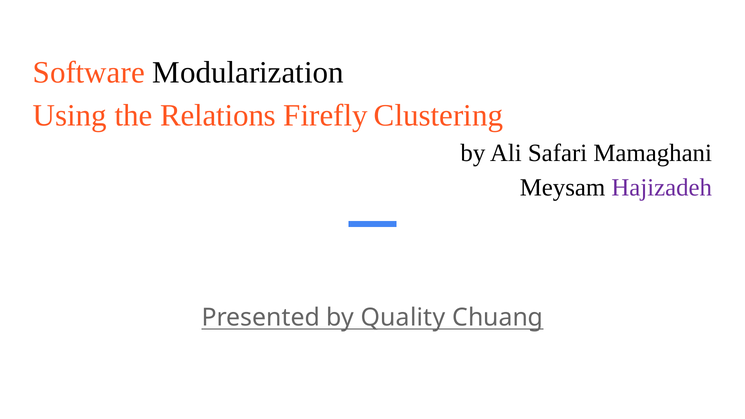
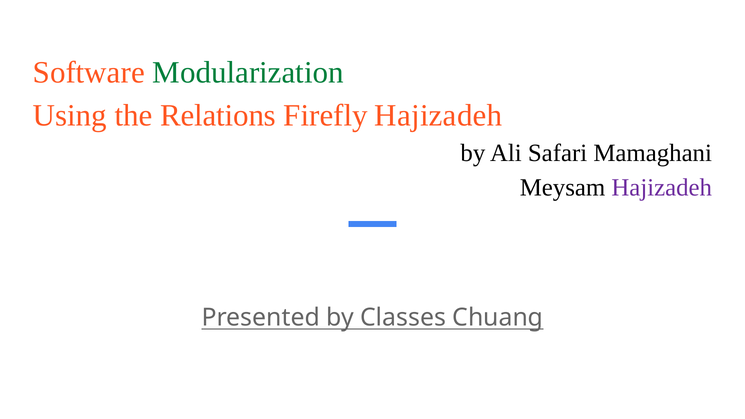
Modularization colour: black -> green
Firefly Clustering: Clustering -> Hajizadeh
Quality: Quality -> Classes
